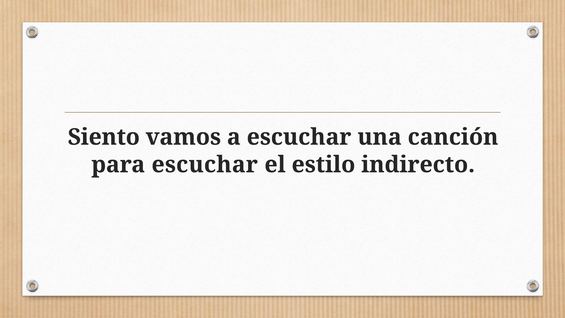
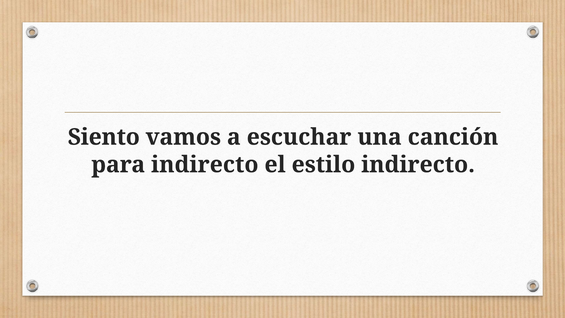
para escuchar: escuchar -> indirecto
